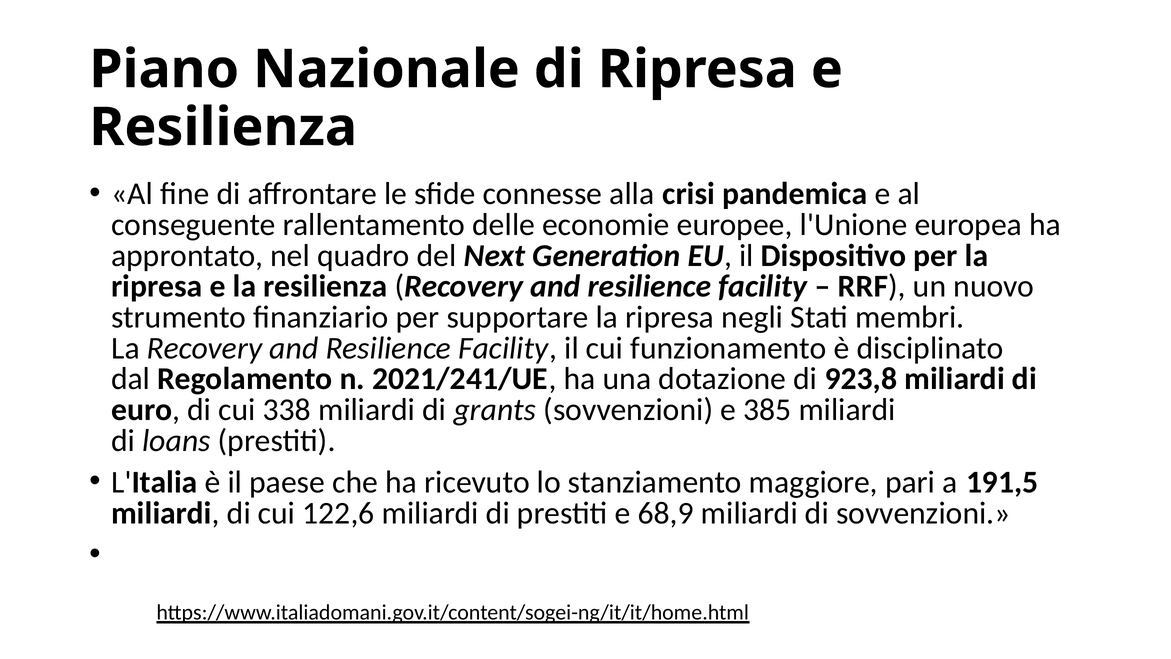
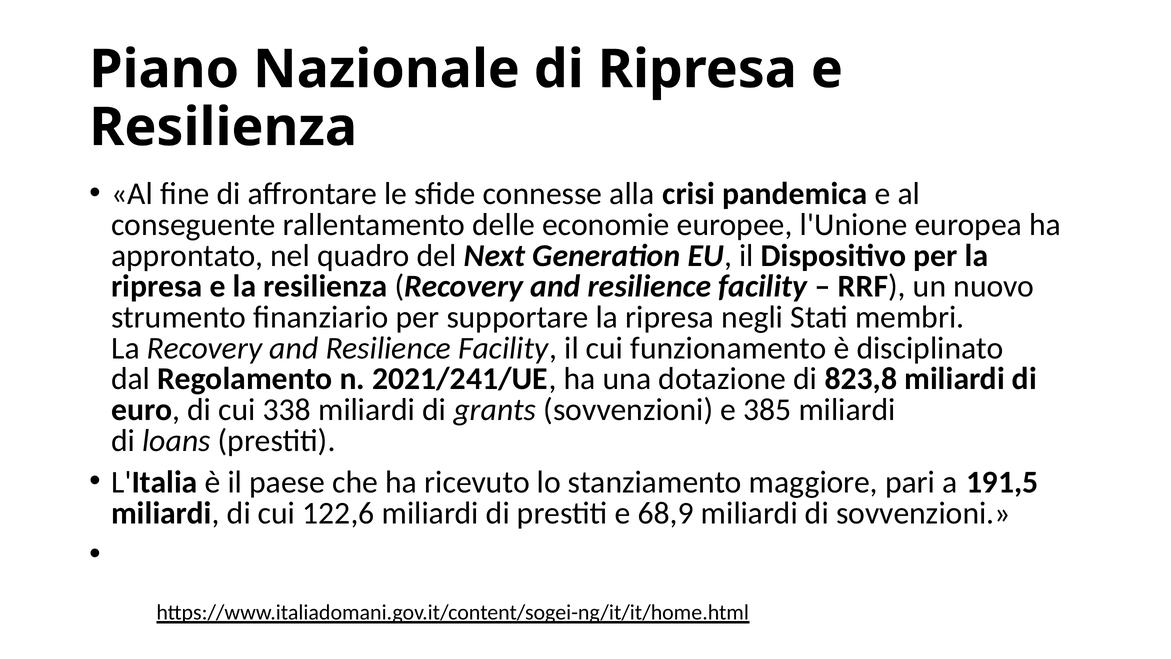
923,8: 923,8 -> 823,8
